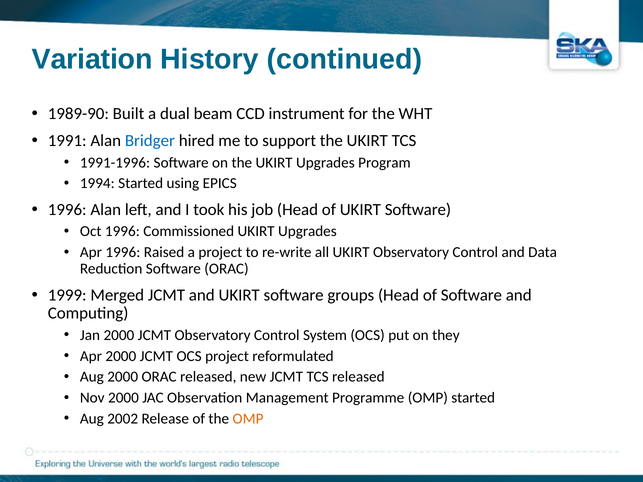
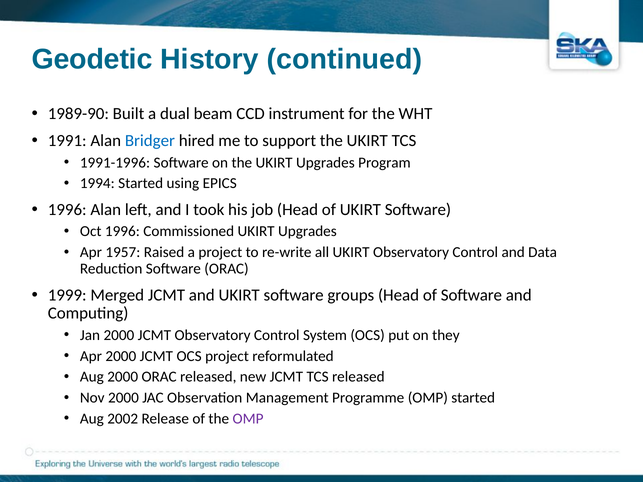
Variation: Variation -> Geodetic
Apr 1996: 1996 -> 1957
OMP at (248, 419) colour: orange -> purple
